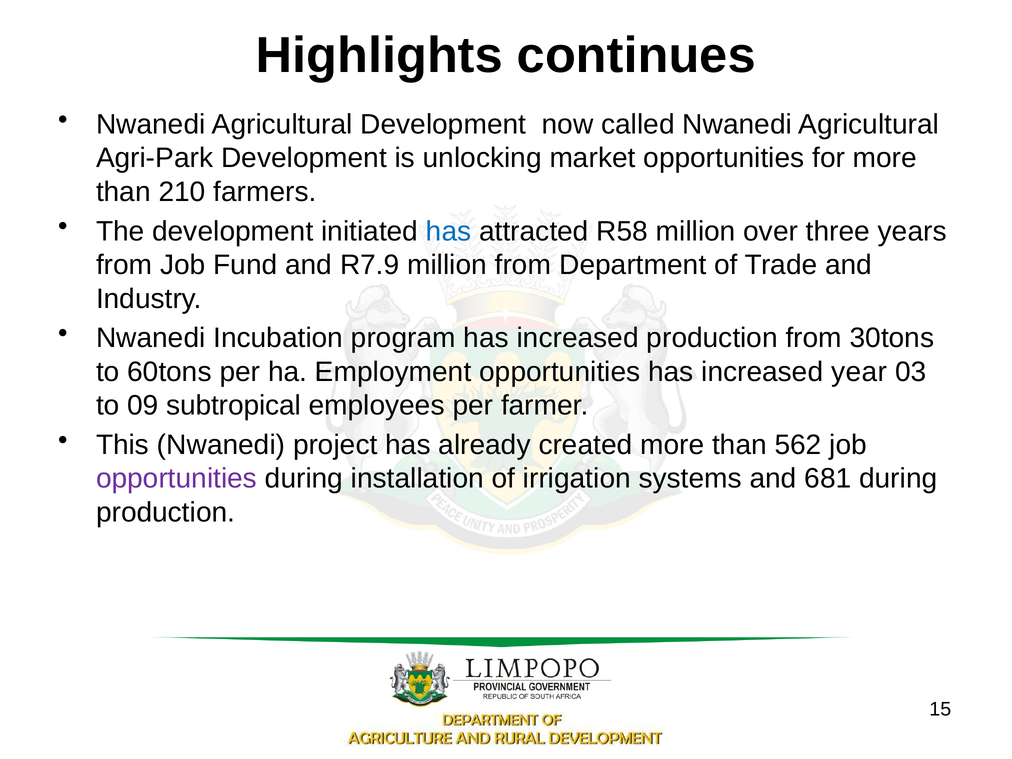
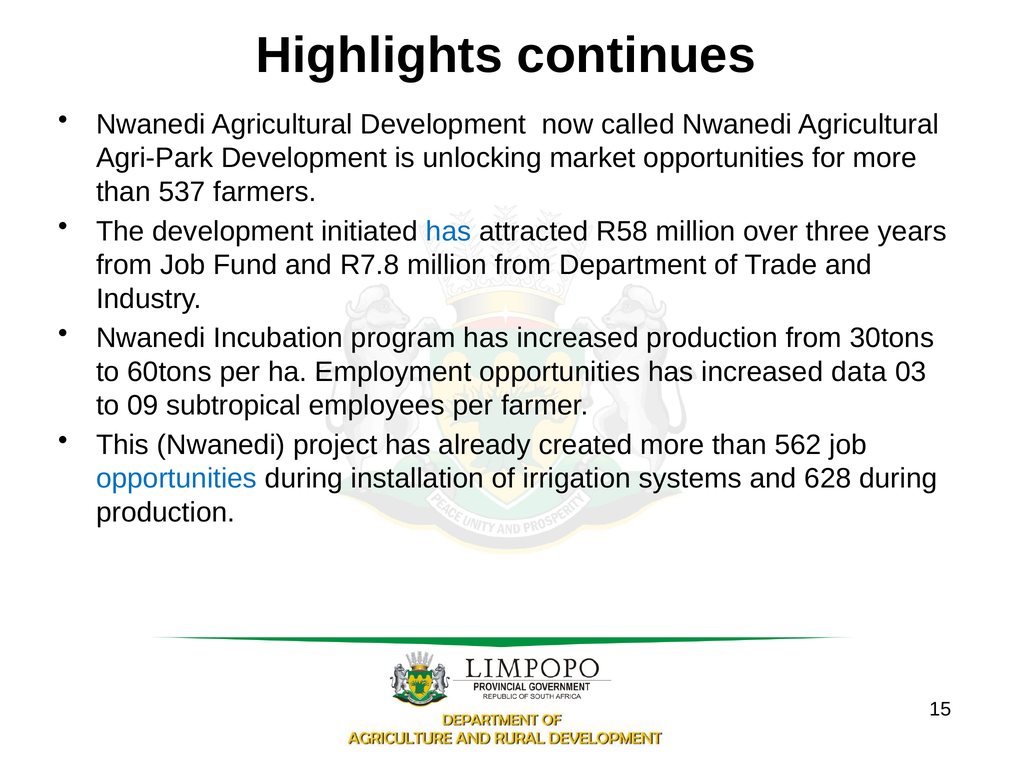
210: 210 -> 537
R7.9: R7.9 -> R7.8
year: year -> data
opportunities at (177, 479) colour: purple -> blue
681: 681 -> 628
